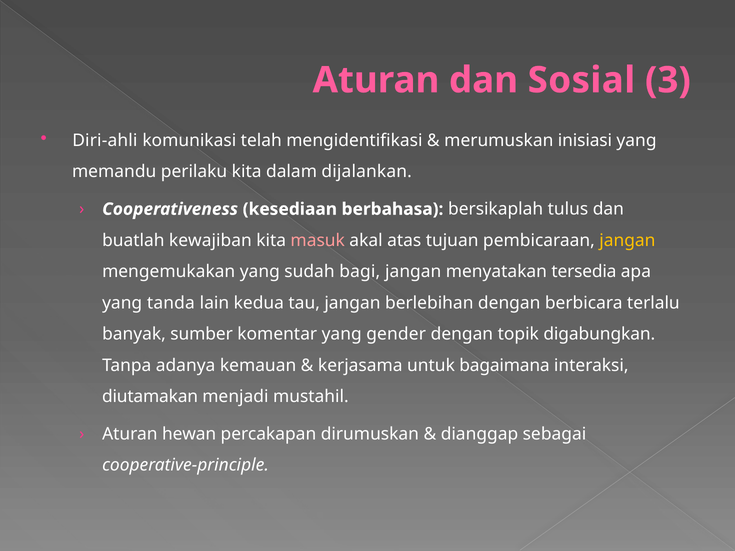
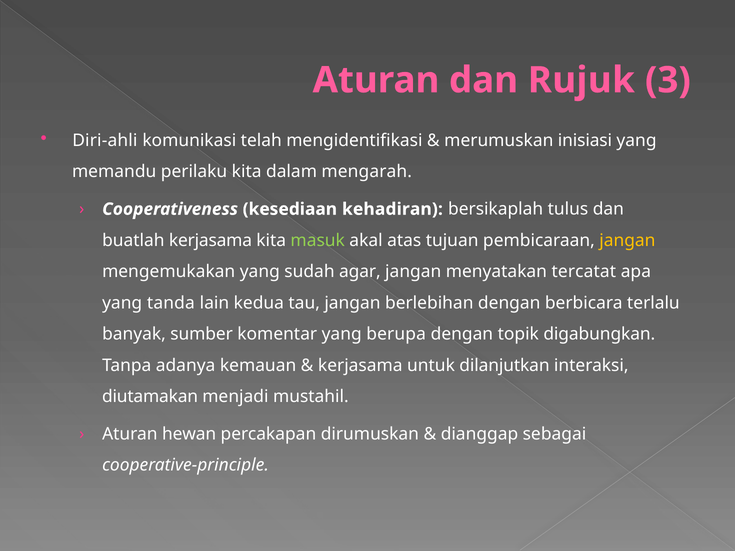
Sosial: Sosial -> Rujuk
dijalankan: dijalankan -> mengarah
berbahasa: berbahasa -> kehadiran
buatlah kewajiban: kewajiban -> kerjasama
masuk colour: pink -> light green
bagi: bagi -> agar
tersedia: tersedia -> tercatat
gender: gender -> berupa
bagaimana: bagaimana -> dilanjutkan
